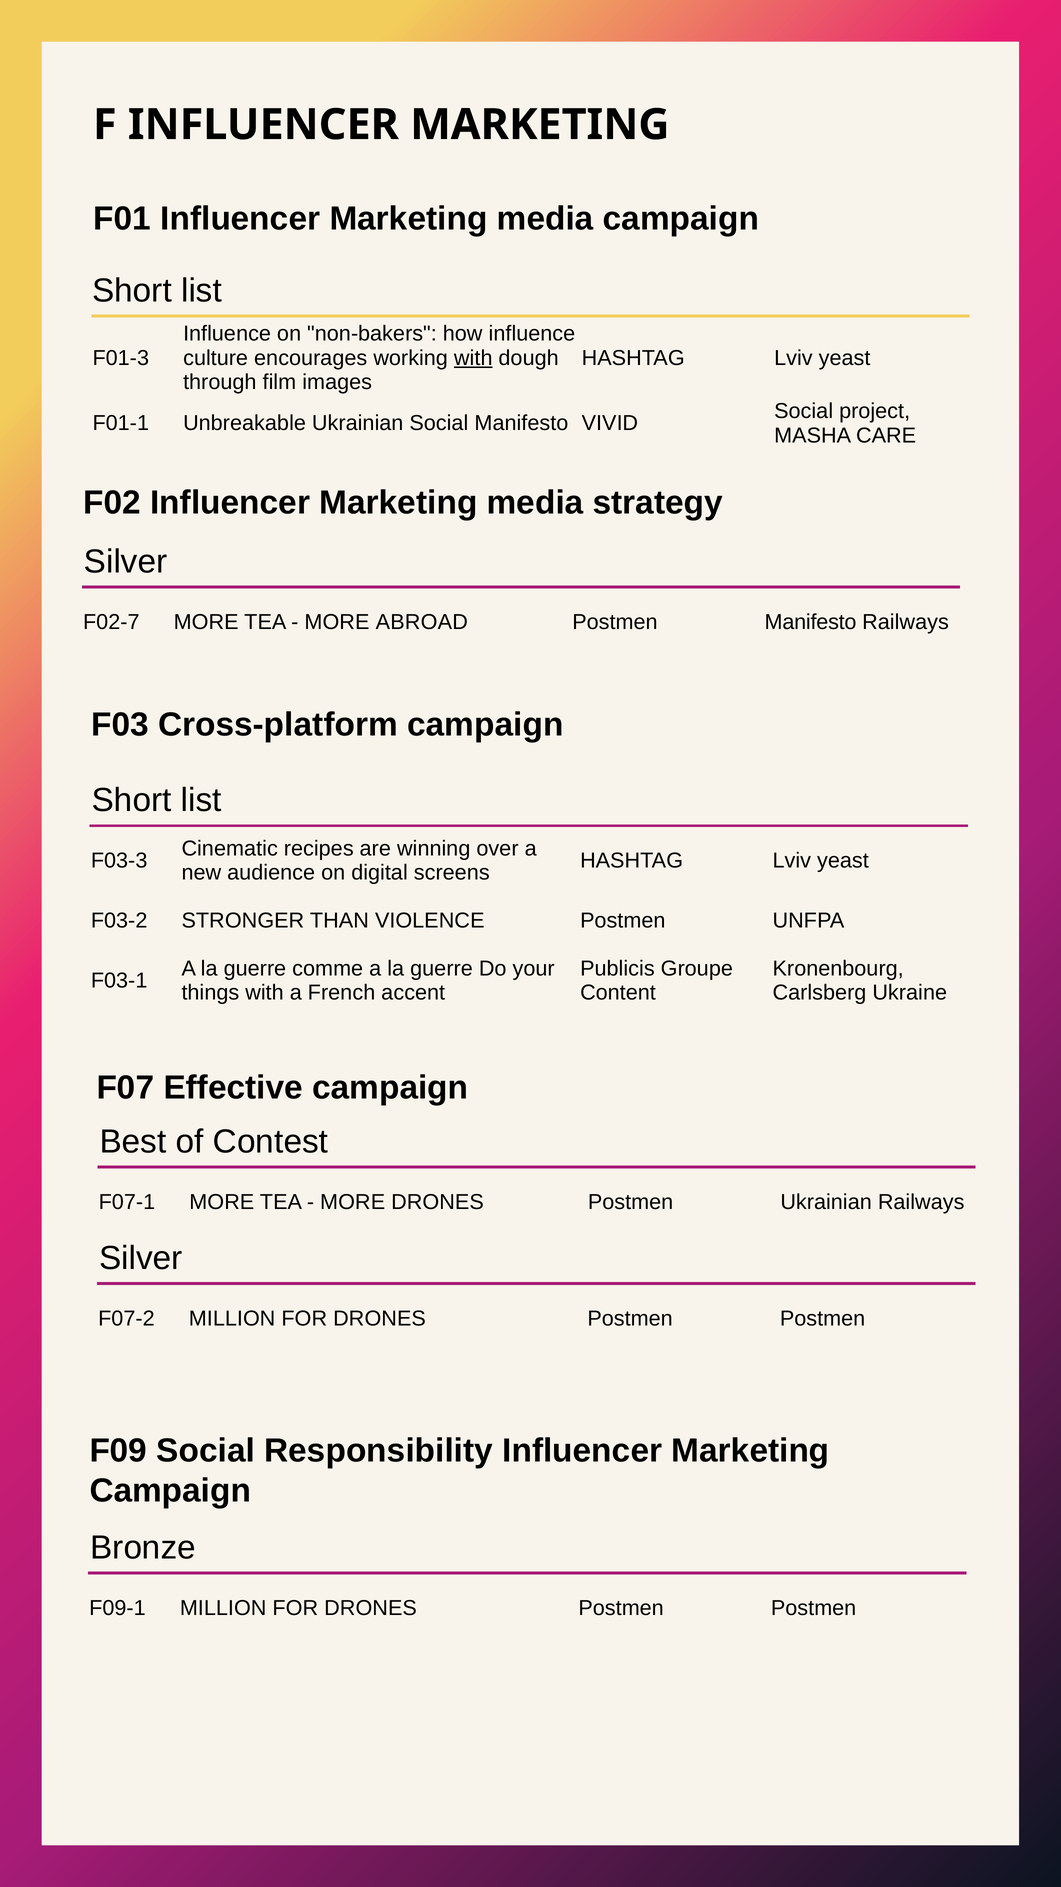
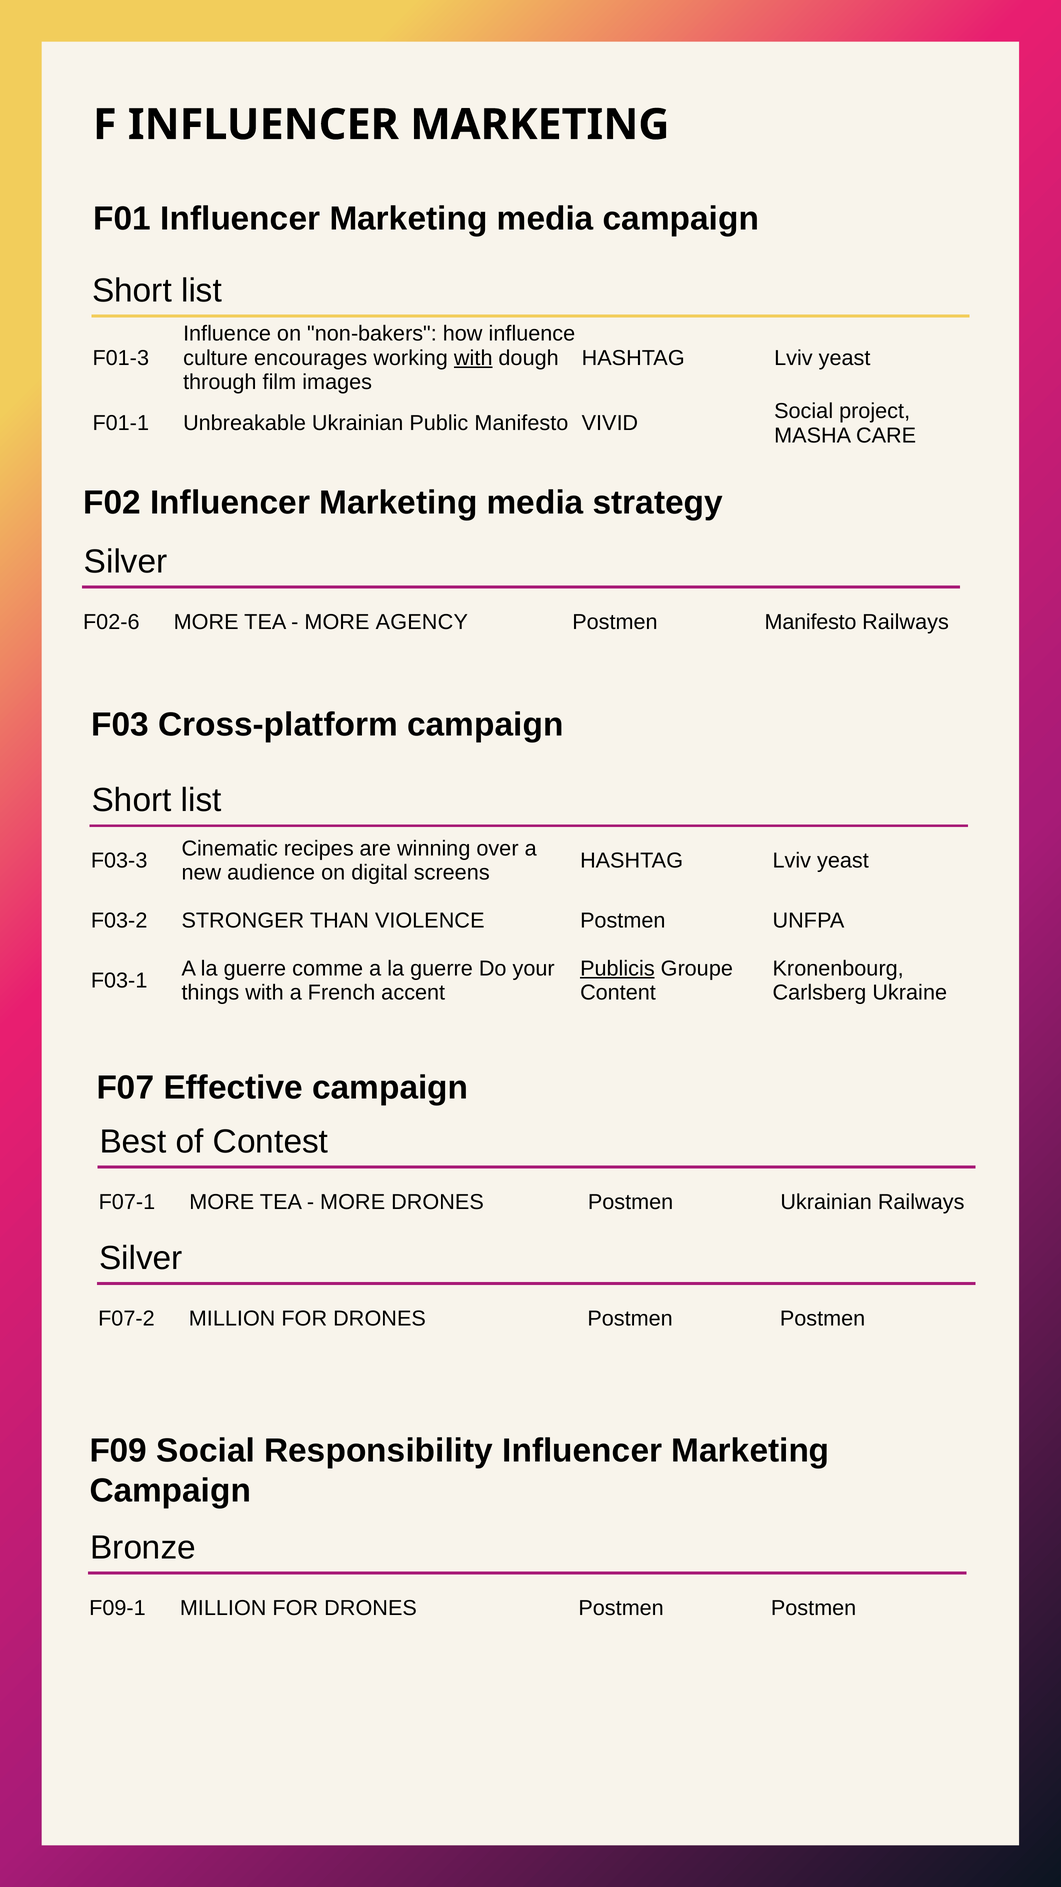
Ukrainian Social: Social -> Public
F02-7: F02-7 -> F02-6
ABROAD: ABROAD -> AGENCY
Publicis underline: none -> present
